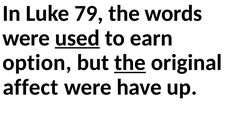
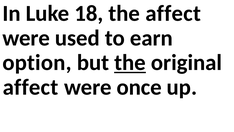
79: 79 -> 18
the words: words -> affect
used underline: present -> none
have: have -> once
